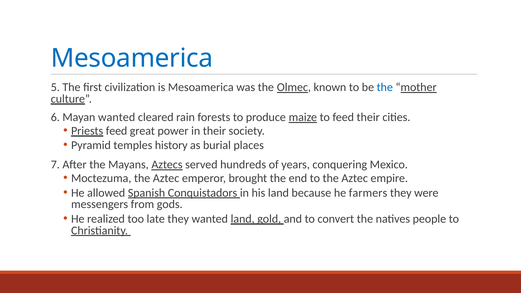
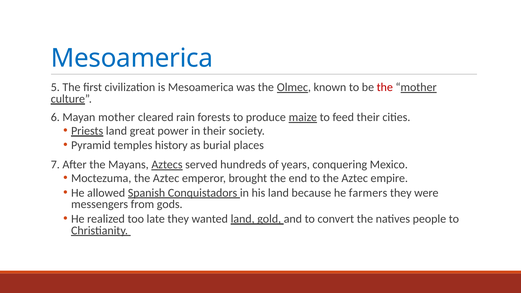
the at (385, 87) colour: blue -> red
Mayan wanted: wanted -> mother
Priests feed: feed -> land
